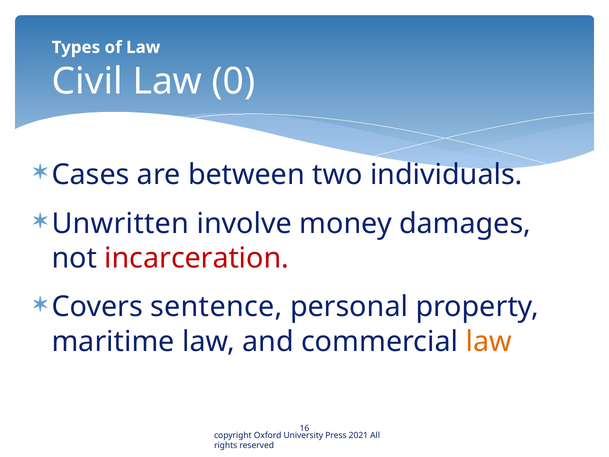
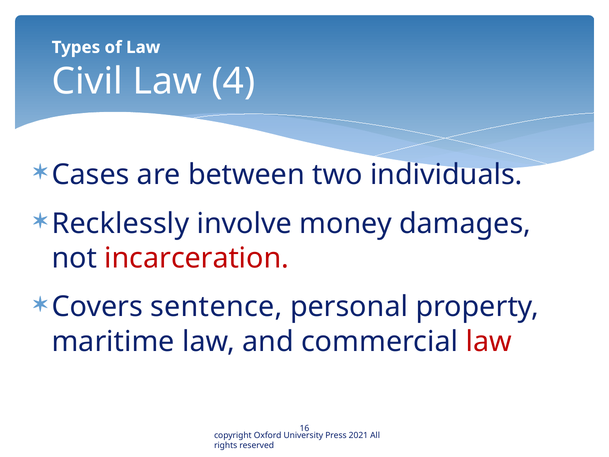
0: 0 -> 4
Unwritten: Unwritten -> Recklessly
law at (489, 341) colour: orange -> red
